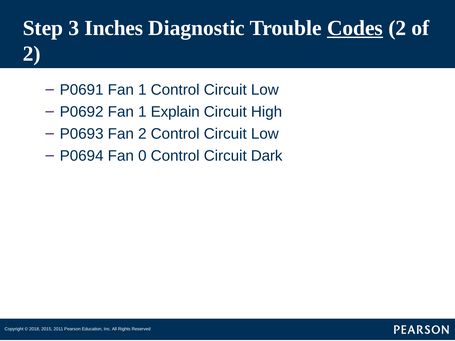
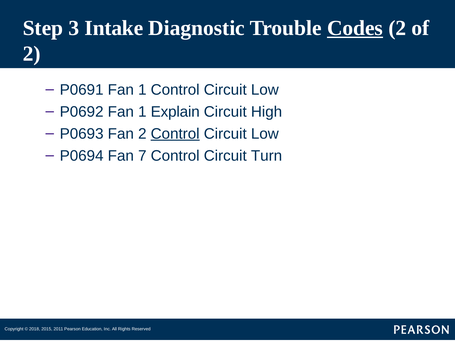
Inches: Inches -> Intake
Control at (175, 134) underline: none -> present
0: 0 -> 7
Dark: Dark -> Turn
